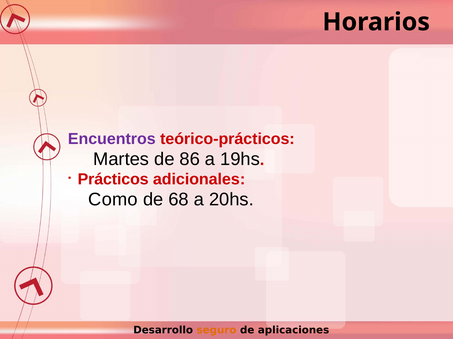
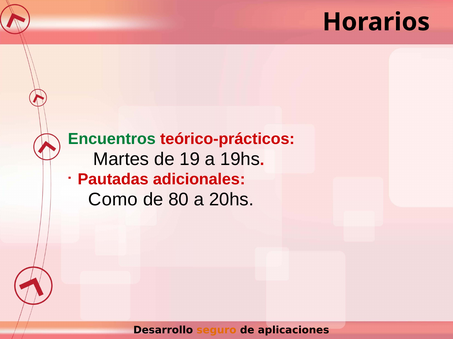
Encuentros colour: purple -> green
86: 86 -> 19
Prácticos: Prácticos -> Pautadas
68: 68 -> 80
